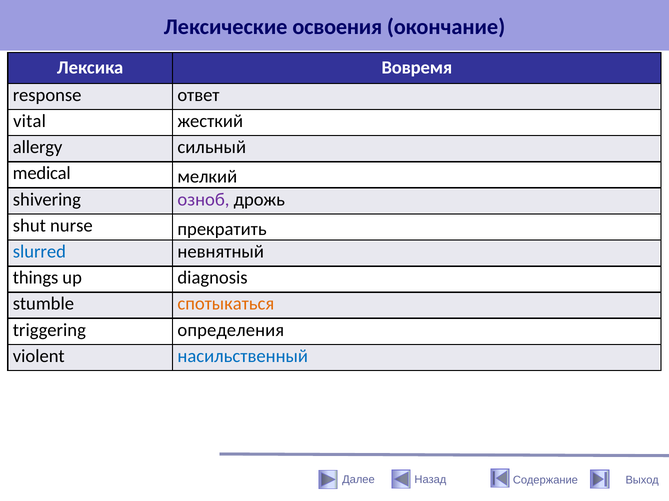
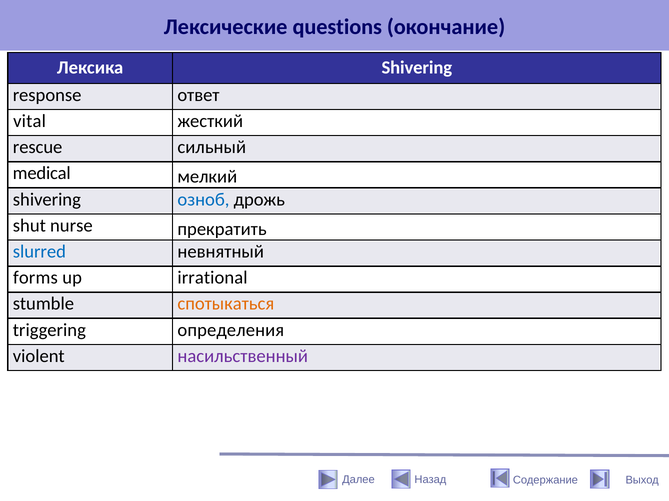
освоения: освоения -> questions
Лексика Вовремя: Вовремя -> Shivering
allergy: allergy -> rescue
озноб colour: purple -> blue
things: things -> forms
diagnosis: diagnosis -> irrational
насильственный colour: blue -> purple
